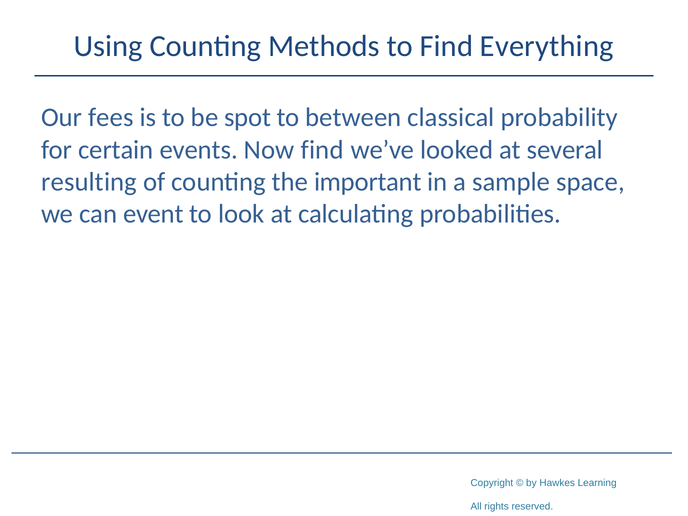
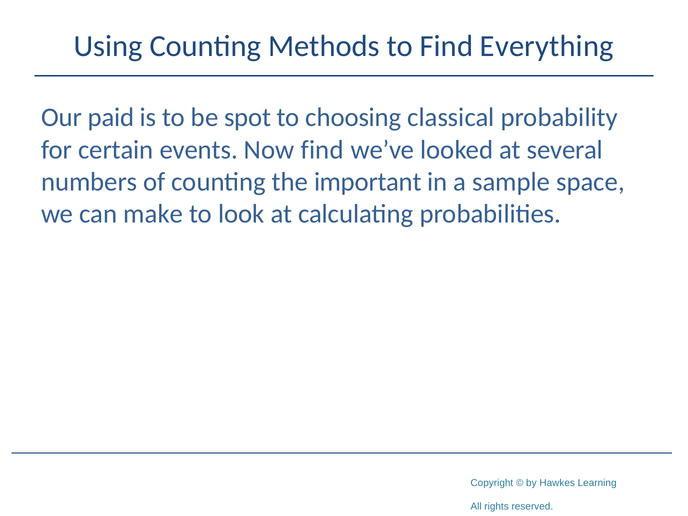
fees: fees -> paid
between: between -> choosing
resulting: resulting -> numbers
event: event -> make
